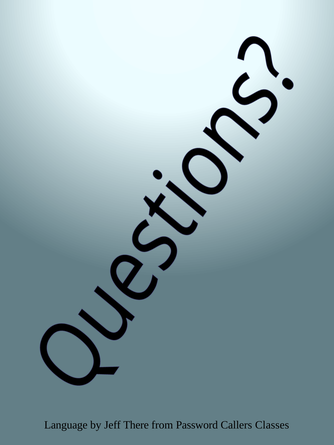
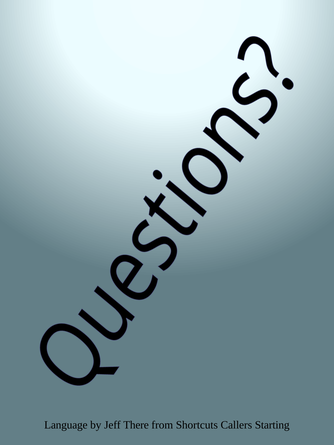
Password: Password -> Shortcuts
Classes: Classes -> Starting
